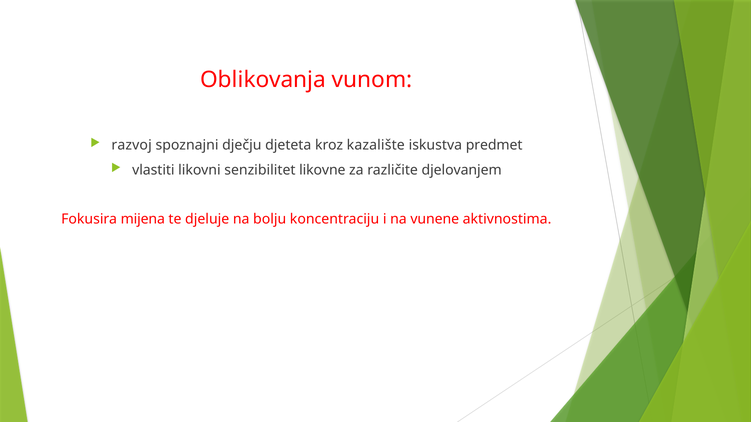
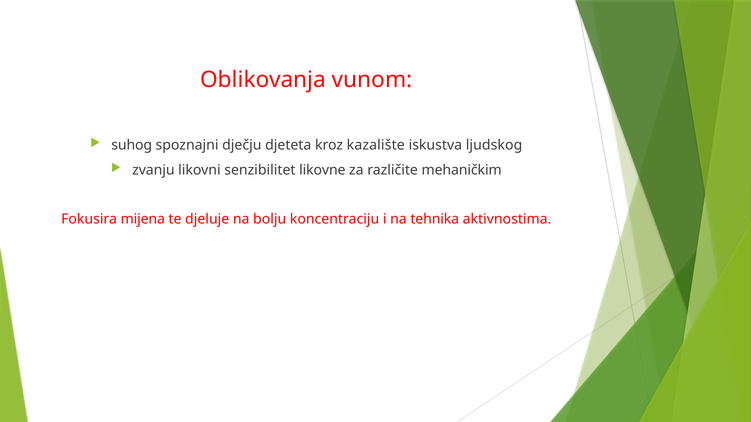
razvoj: razvoj -> suhog
predmet: predmet -> ljudskog
vlastiti: vlastiti -> zvanju
djelovanjem: djelovanjem -> mehaničkim
vunene: vunene -> tehnika
